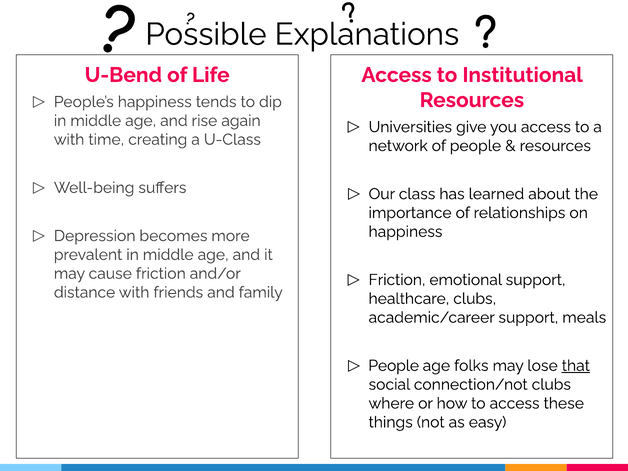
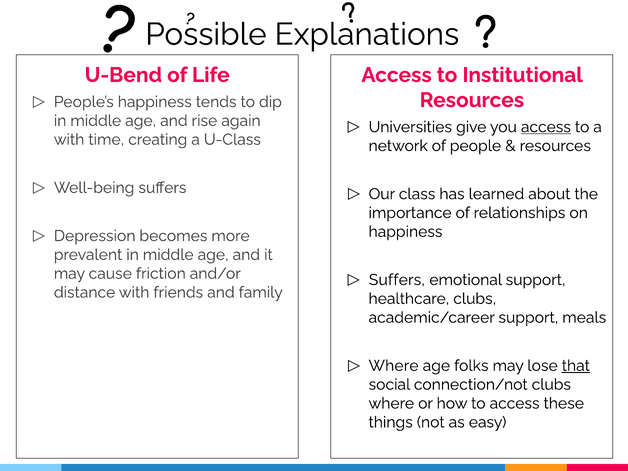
access at (546, 127) underline: none -> present
Friction at (397, 280): Friction -> Suffers
People at (394, 366): People -> Where
